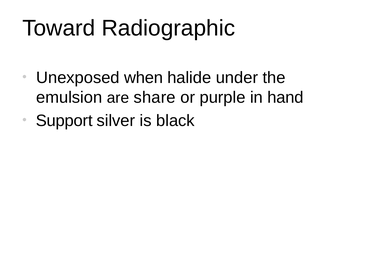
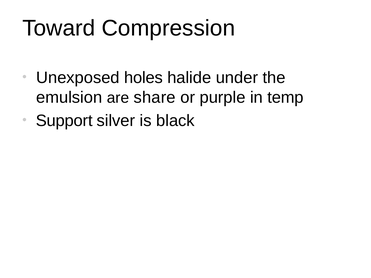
Radiographic: Radiographic -> Compression
when: when -> holes
hand: hand -> temp
